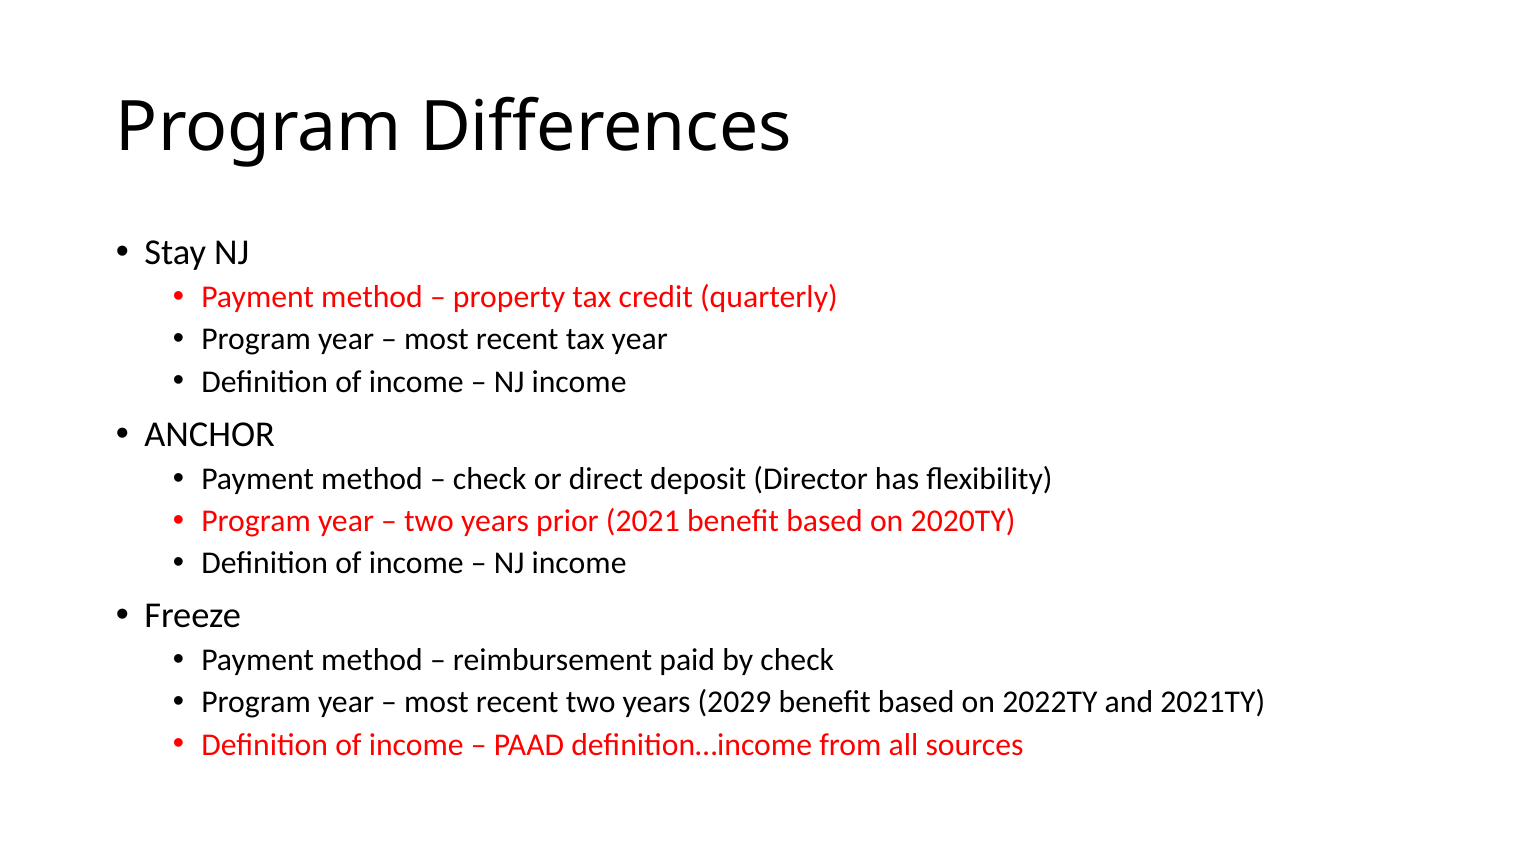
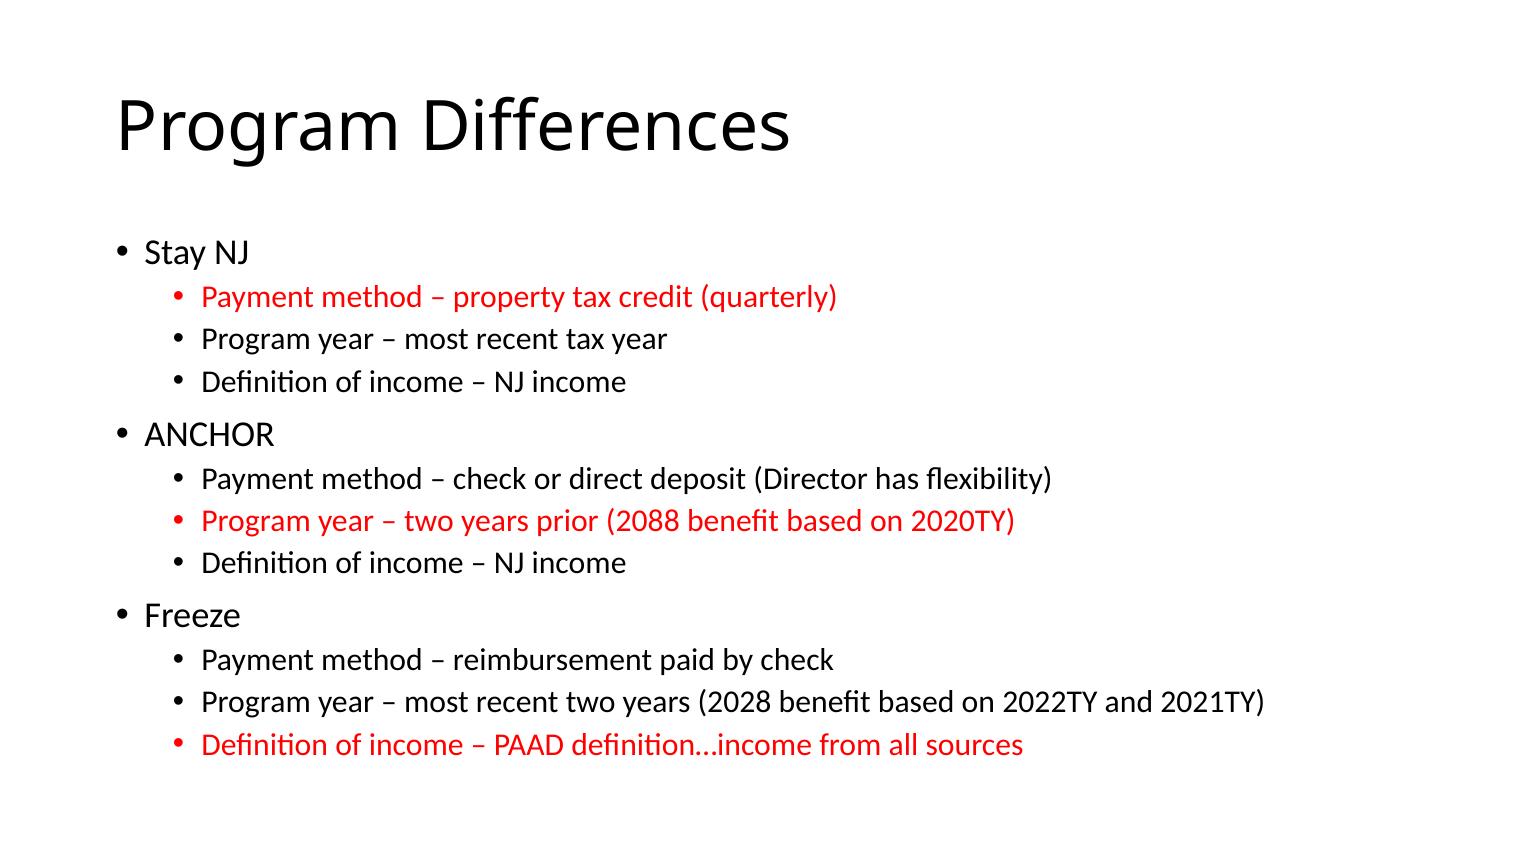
2021: 2021 -> 2088
2029: 2029 -> 2028
